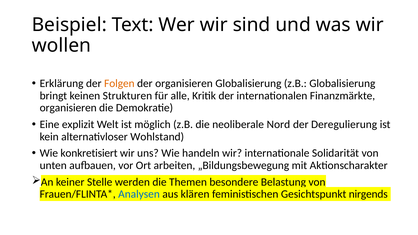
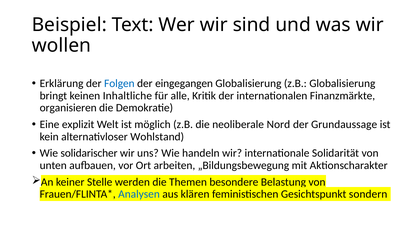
Folgen colour: orange -> blue
der organisieren: organisieren -> eingegangen
Strukturen: Strukturen -> Inhaltliche
Deregulierung: Deregulierung -> Grundaussage
konkretisiert: konkretisiert -> solidarischer
nirgends: nirgends -> sondern
